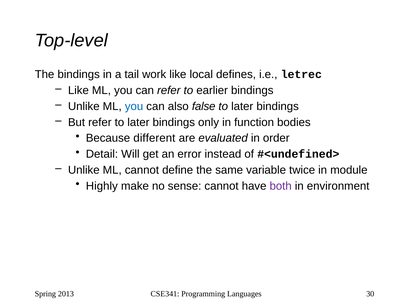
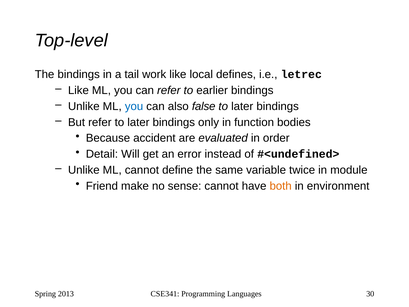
different: different -> accident
Highly: Highly -> Friend
both colour: purple -> orange
